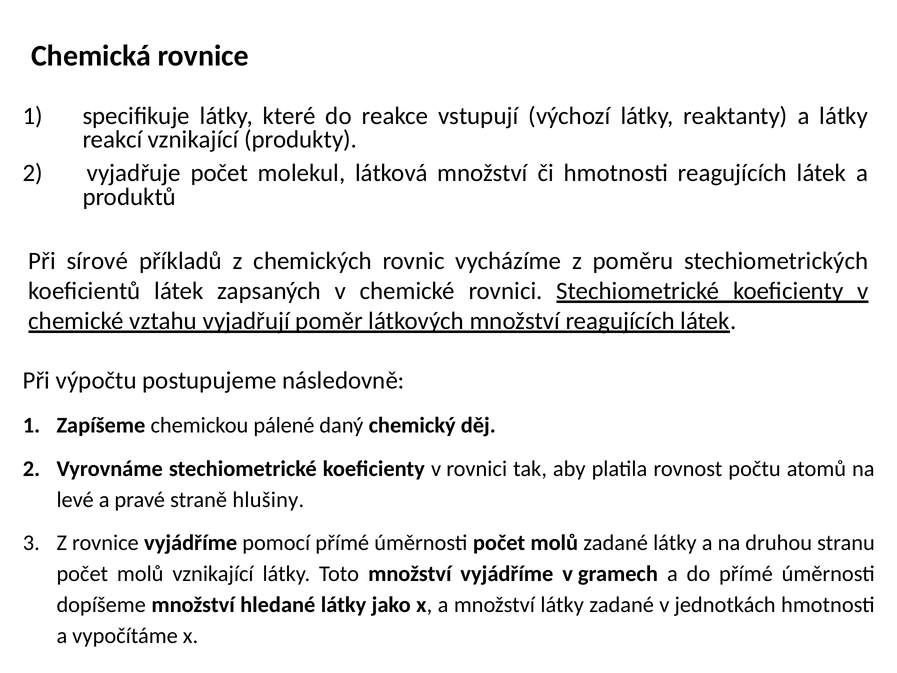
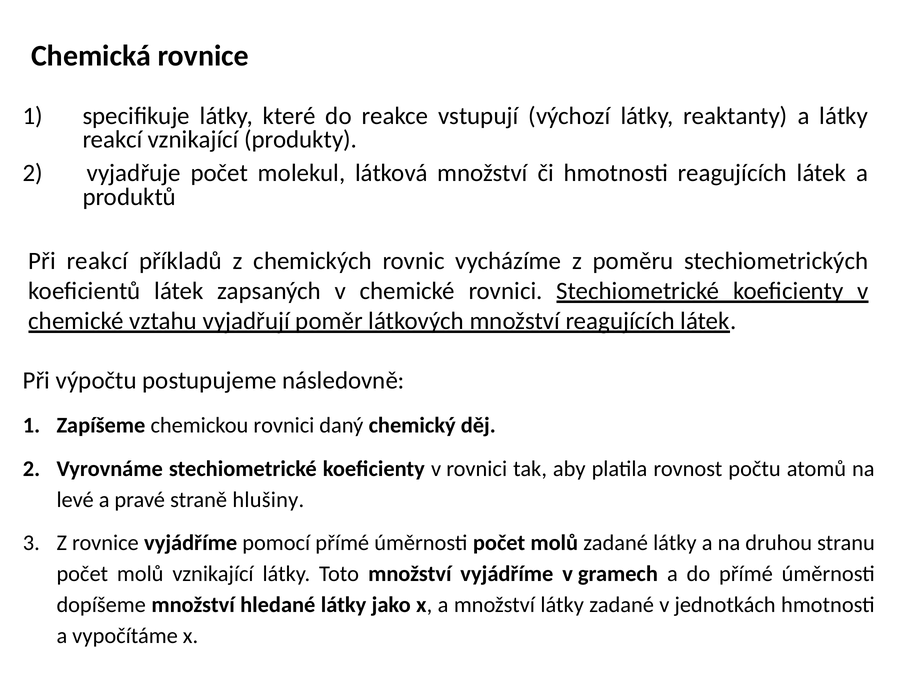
Při sírové: sírové -> reakcí
chemickou pálené: pálené -> rovnici
